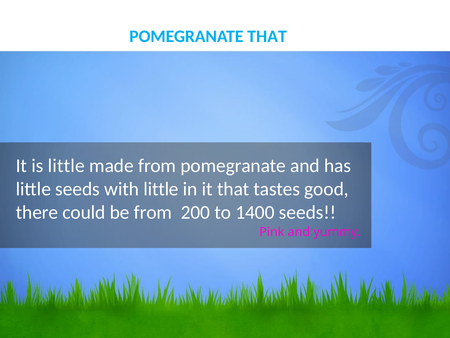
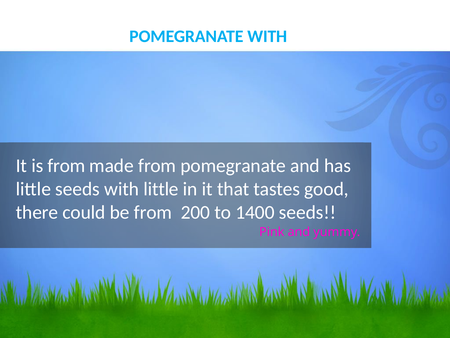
POMEGRANATE THAT: THAT -> WITH
is little: little -> from
